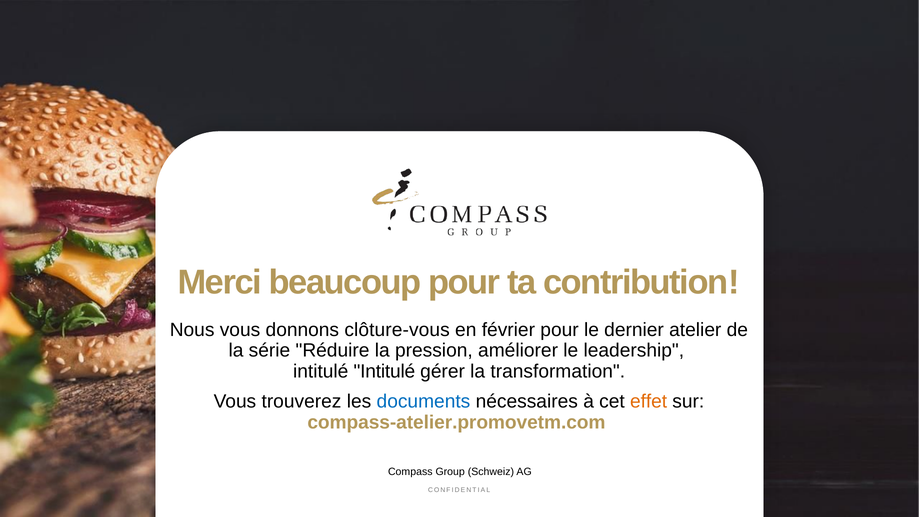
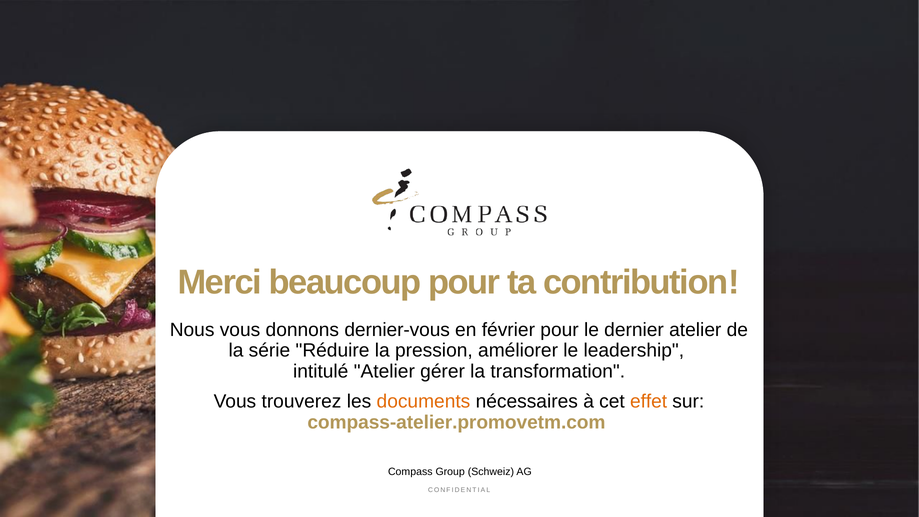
clôture-vous: clôture-vous -> dernier-vous
intitulé Intitulé: Intitulé -> Atelier
documents colour: blue -> orange
